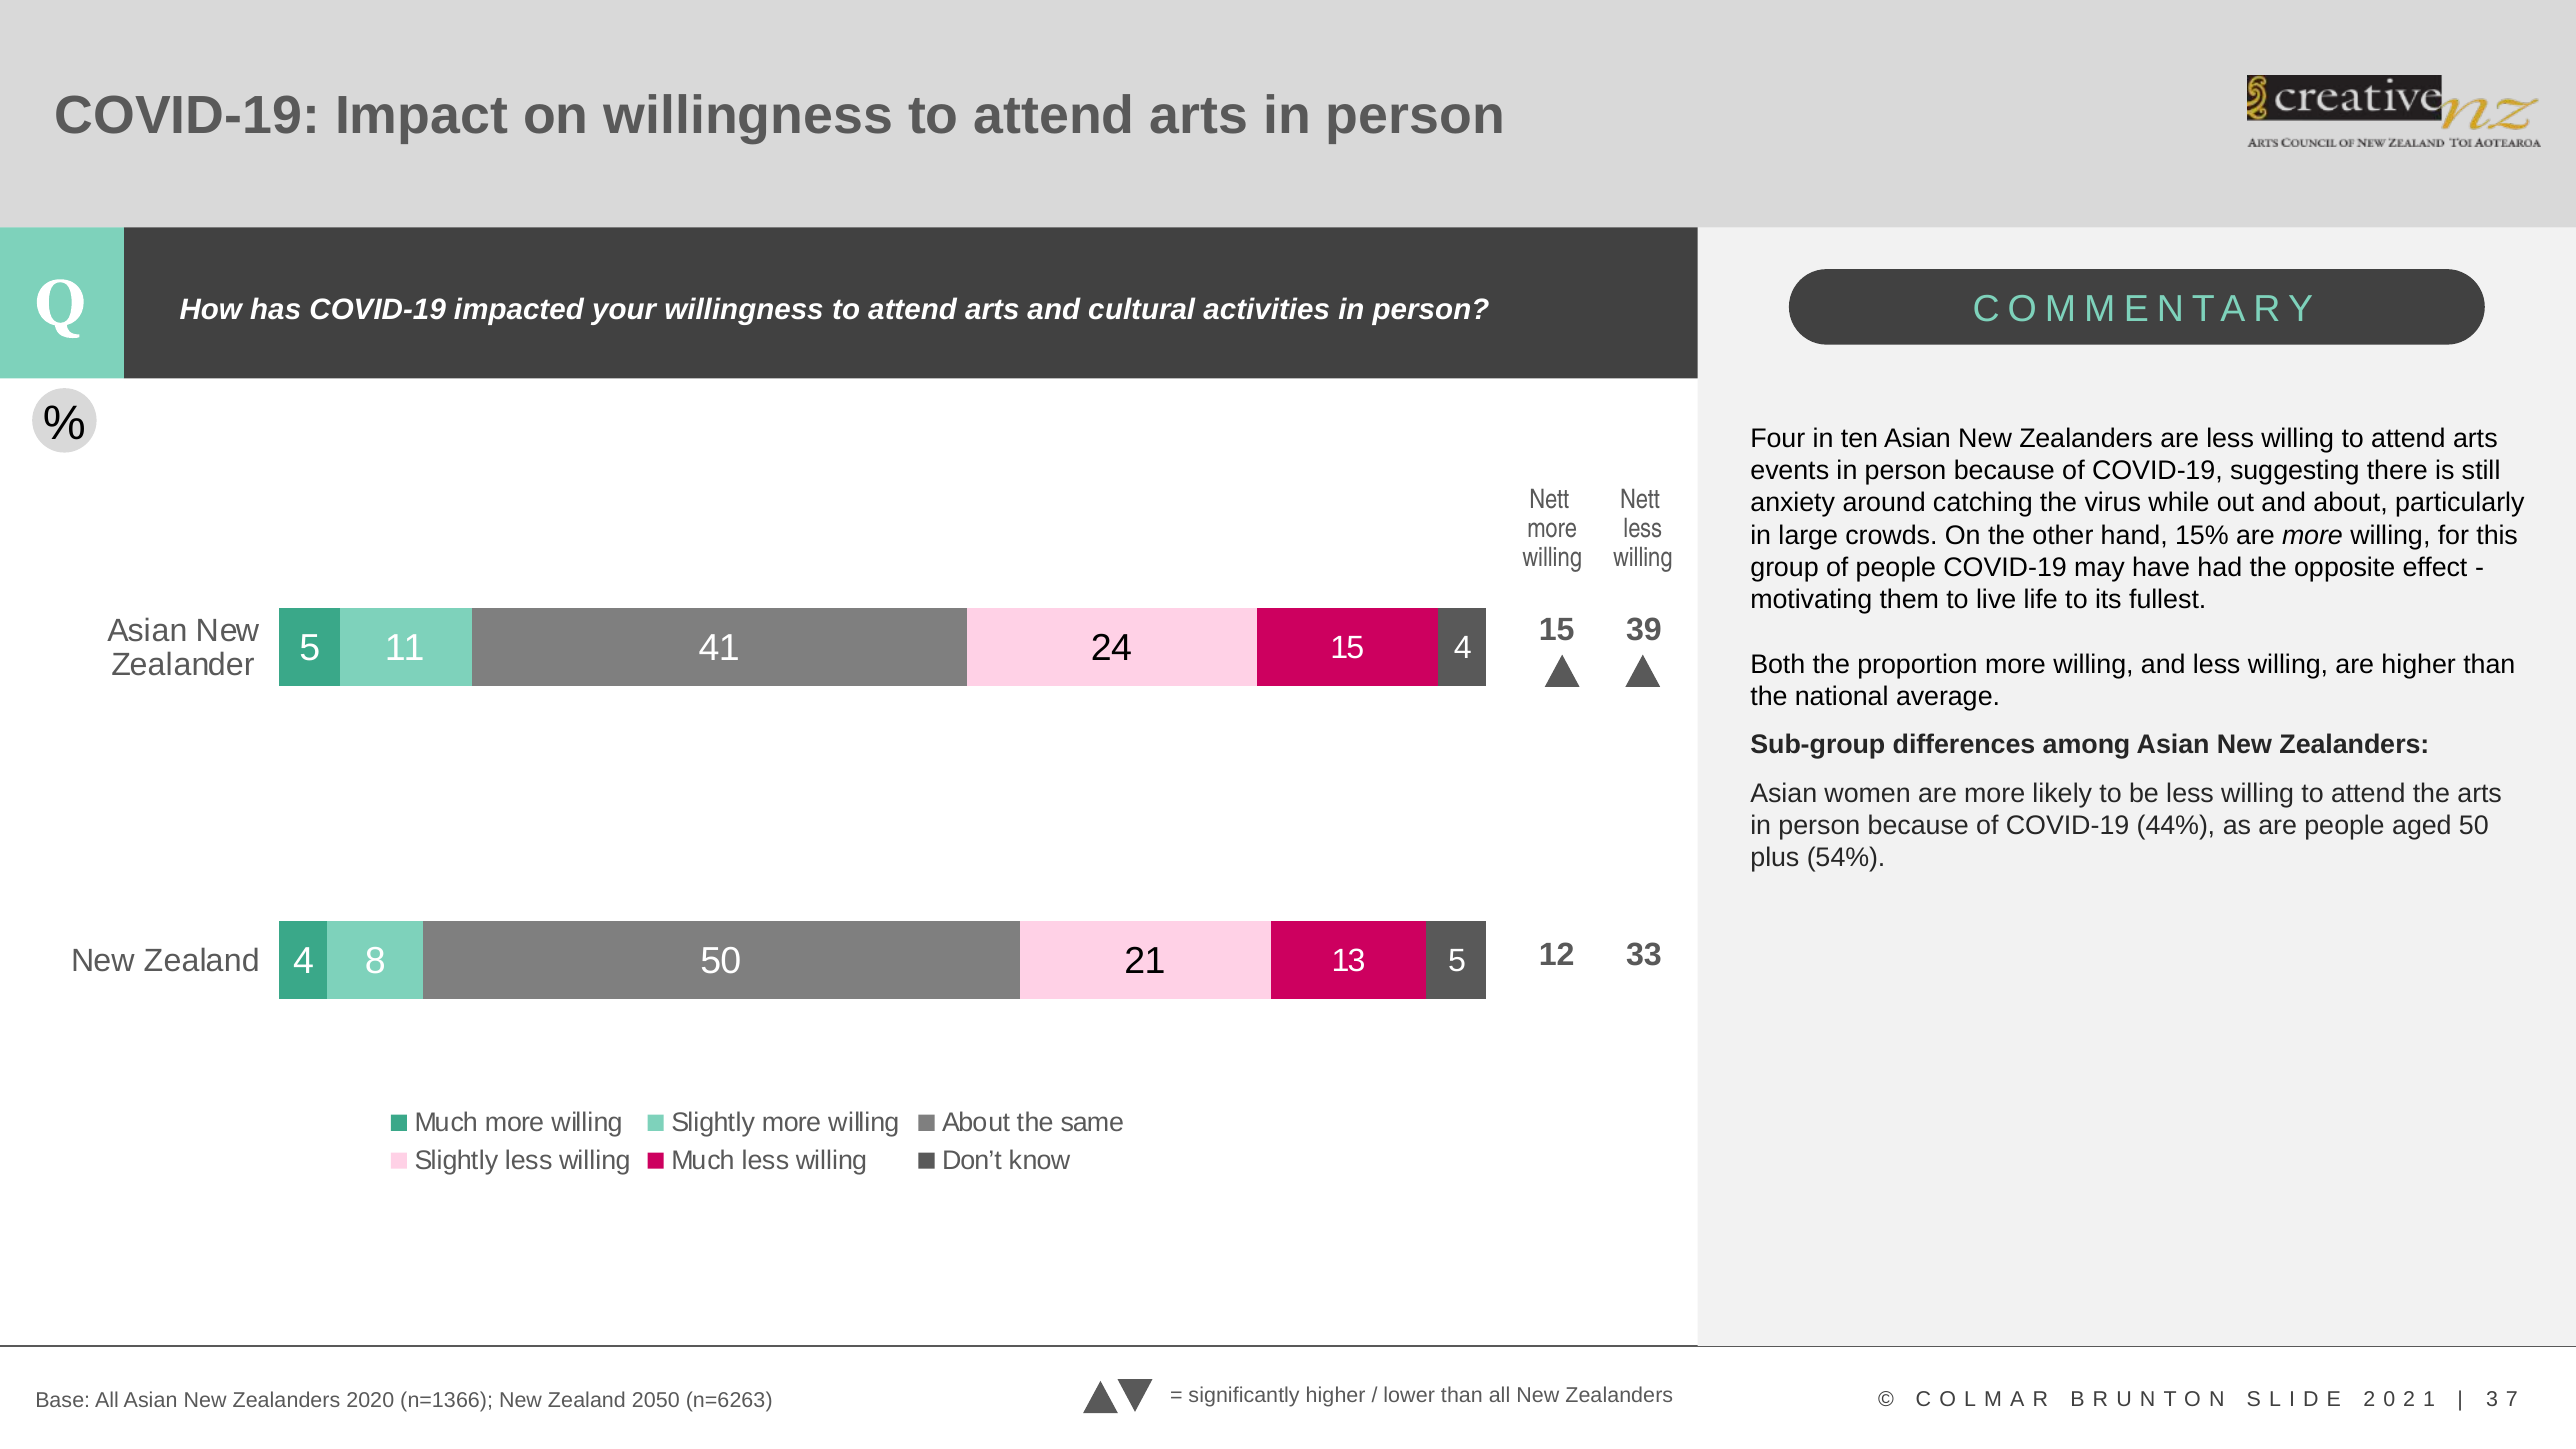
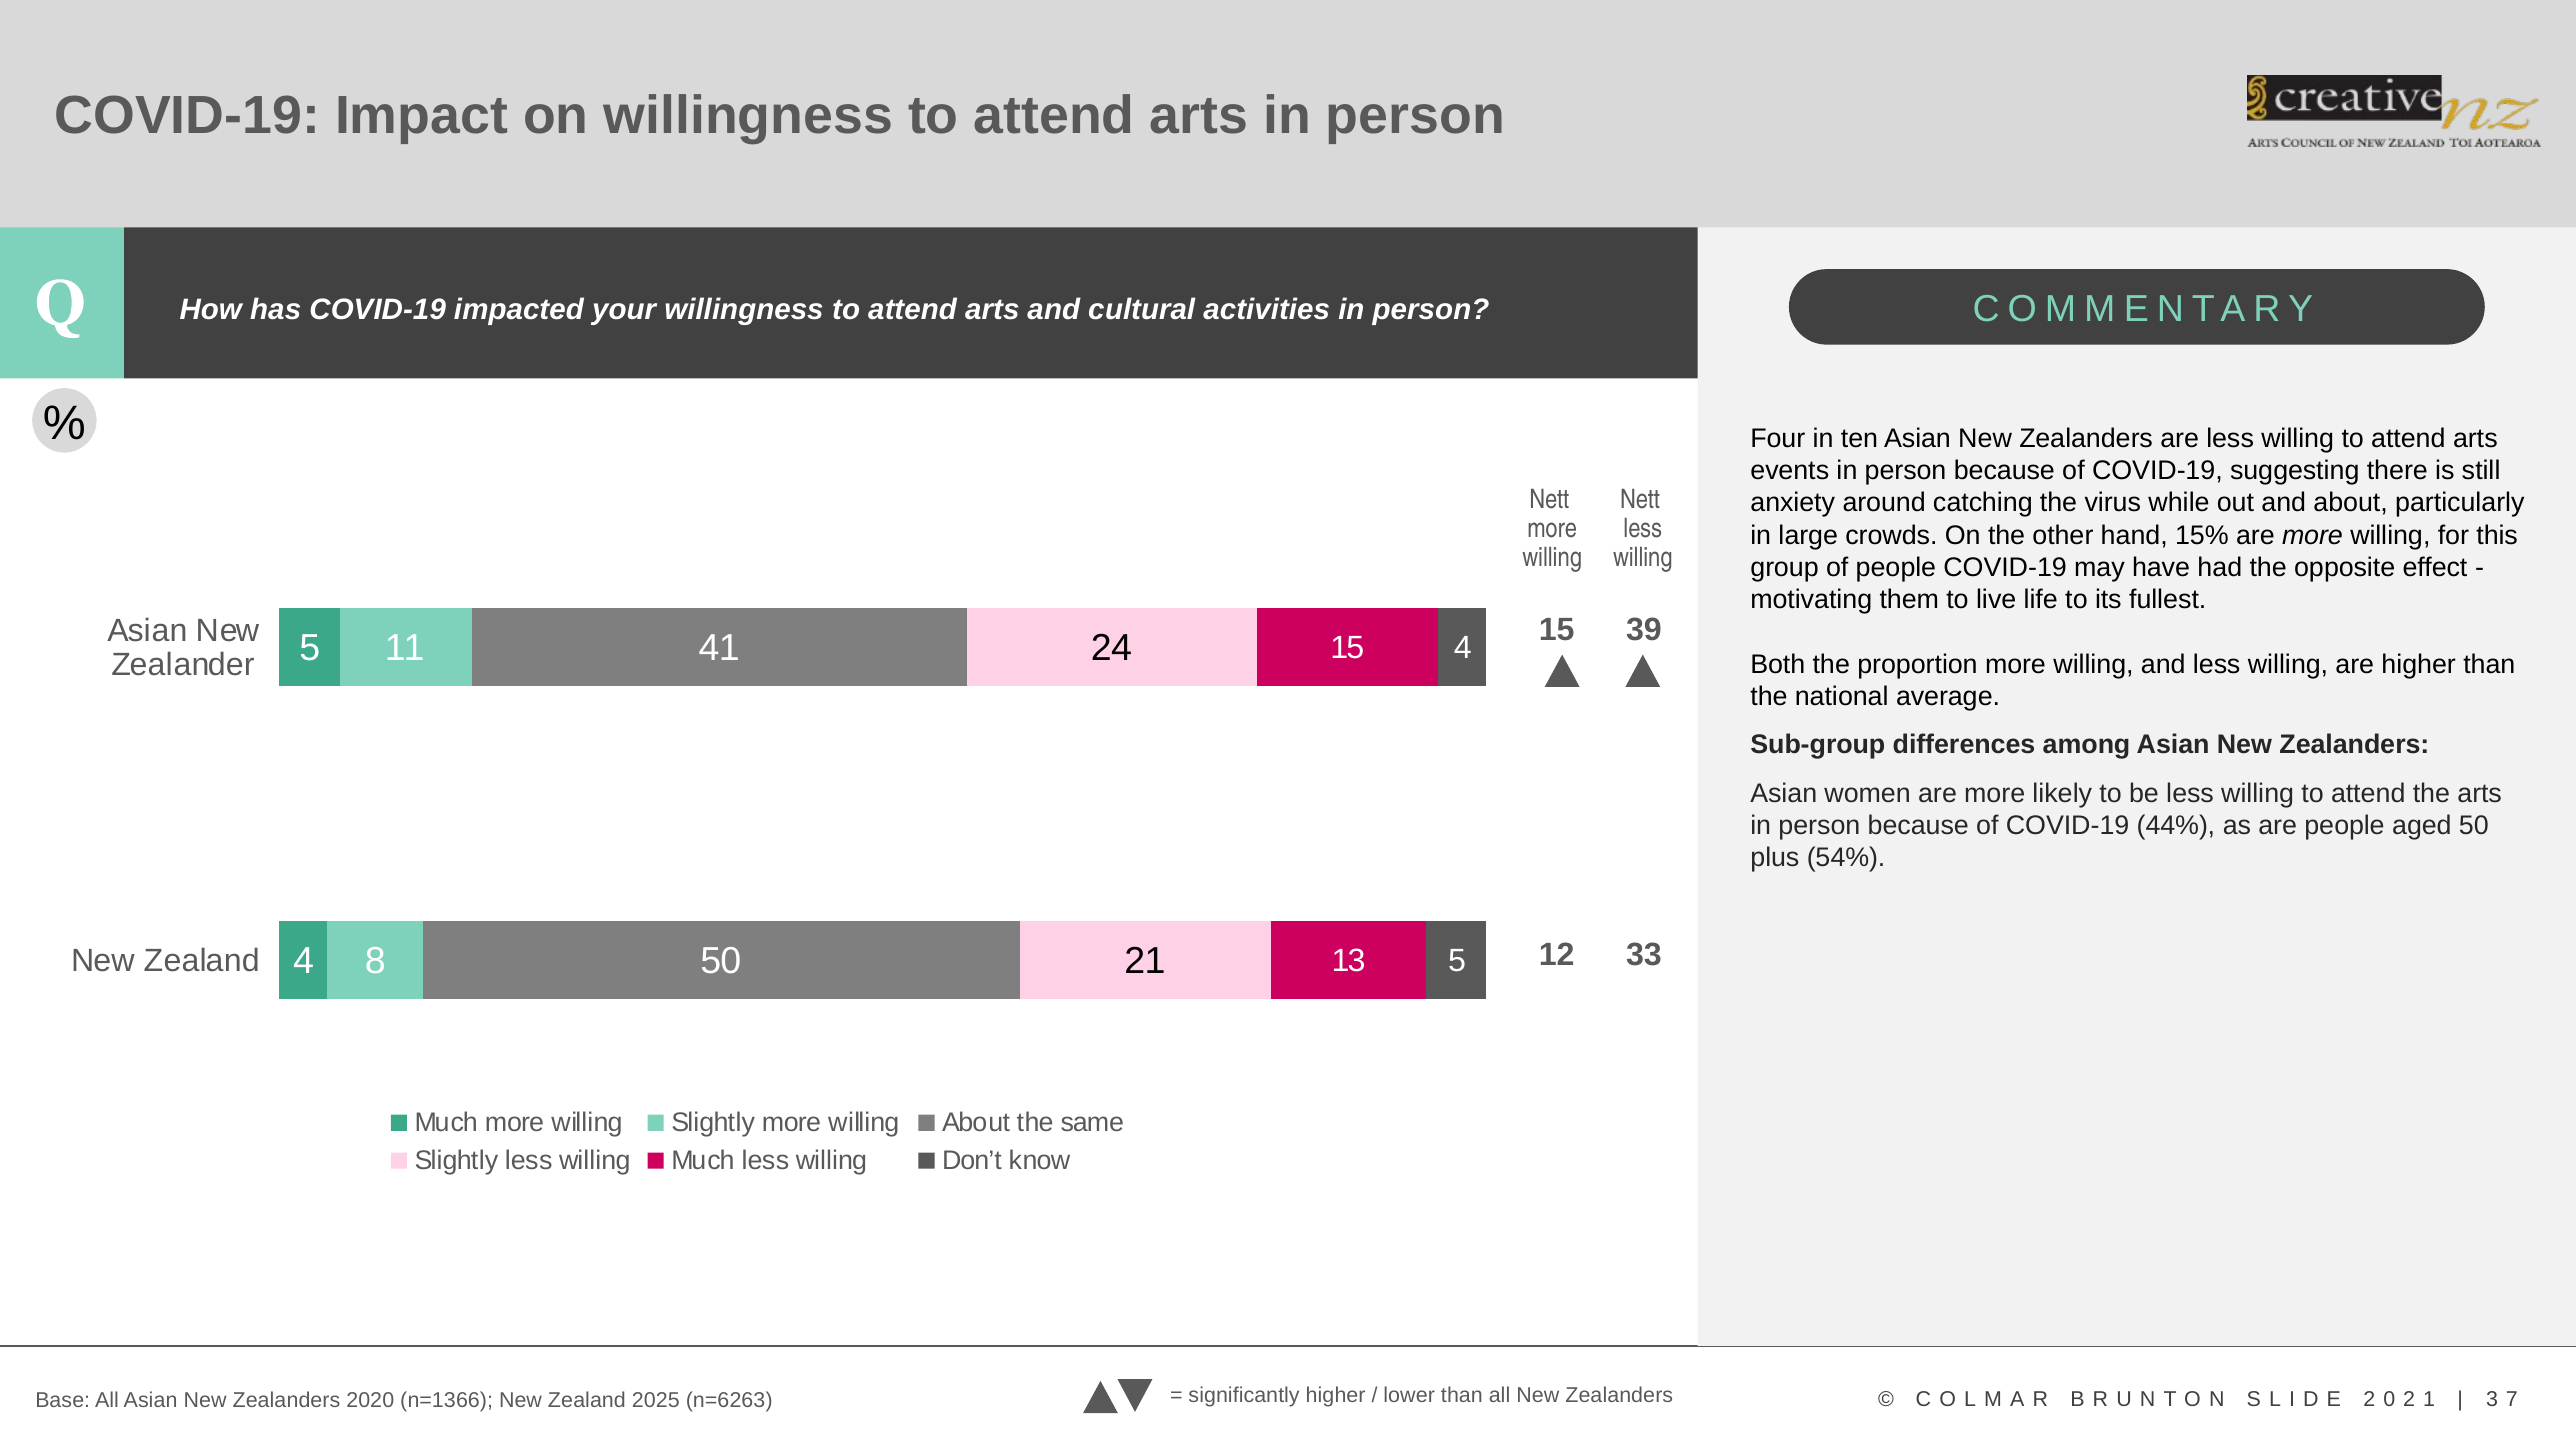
2050: 2050 -> 2025
